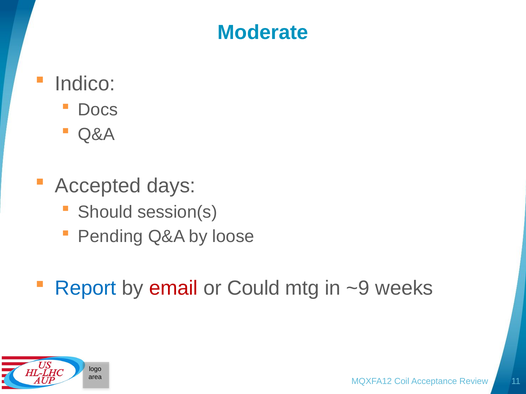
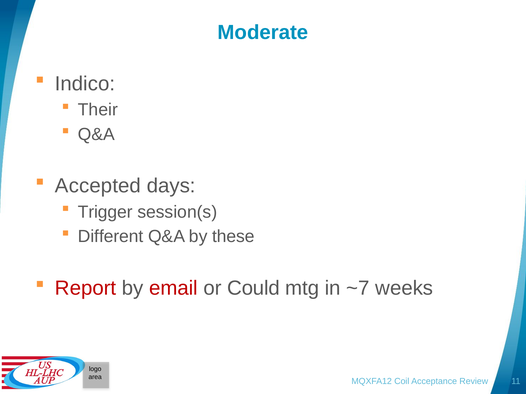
Docs: Docs -> Their
Should: Should -> Trigger
Pending: Pending -> Different
loose: loose -> these
Report colour: blue -> red
~9: ~9 -> ~7
